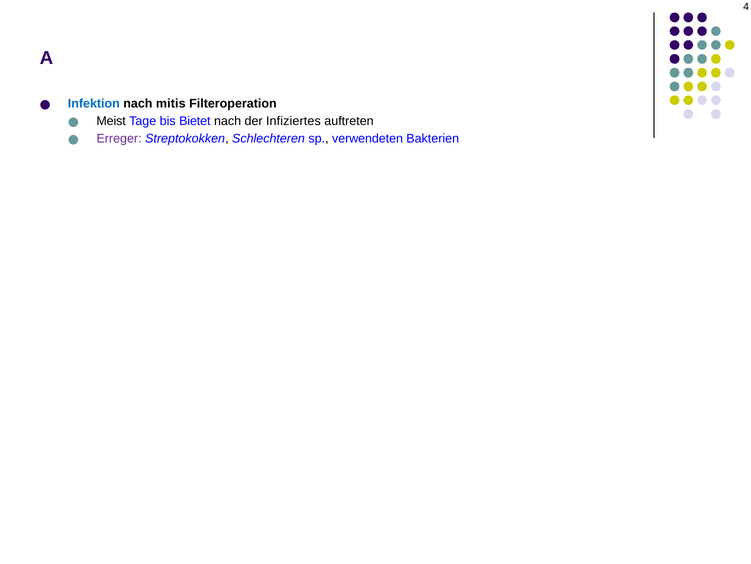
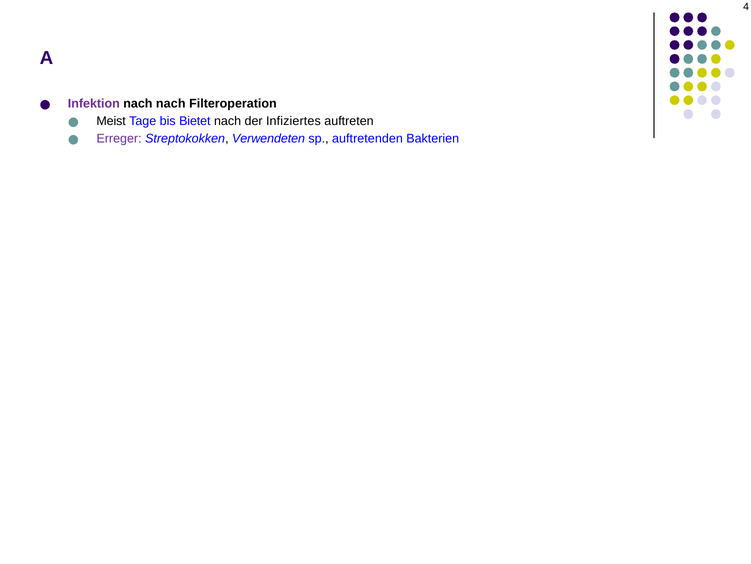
Infektion colour: blue -> purple
nach mitis: mitis -> nach
Schlechteren: Schlechteren -> Verwendeten
verwendeten: verwendeten -> auftretenden
